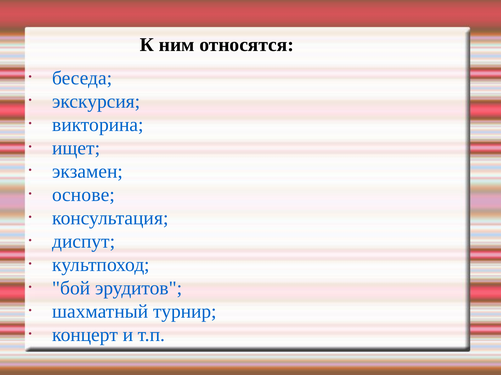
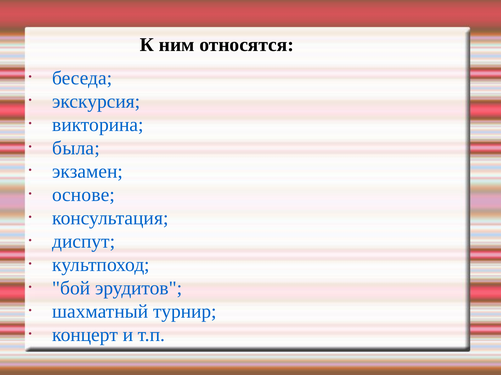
ищет: ищет -> была
